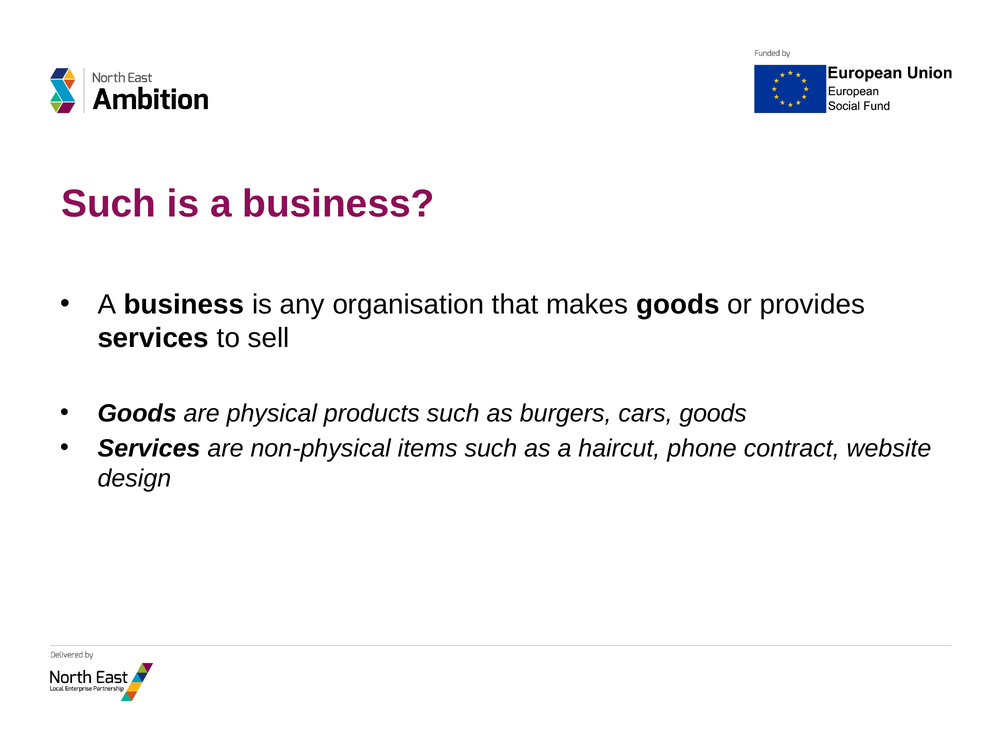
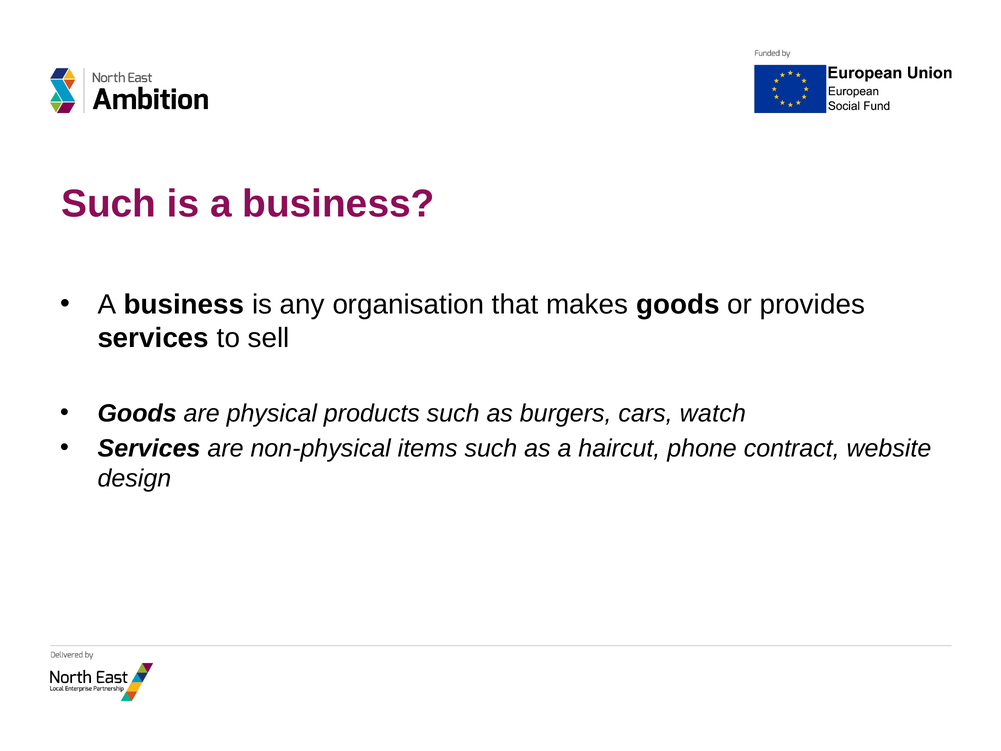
cars goods: goods -> watch
